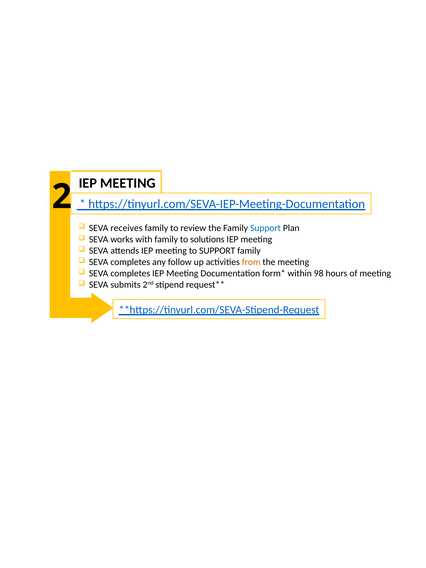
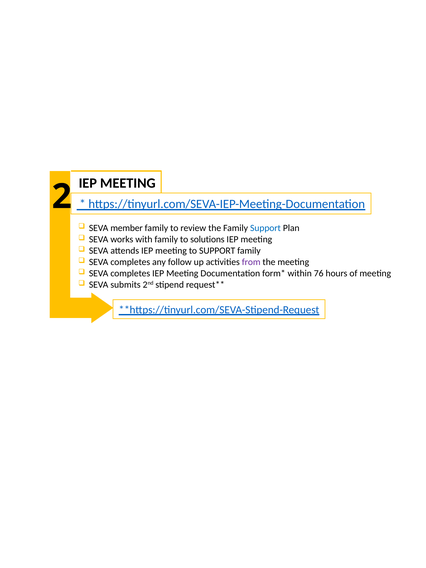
receives: receives -> member
from colour: orange -> purple
98: 98 -> 76
